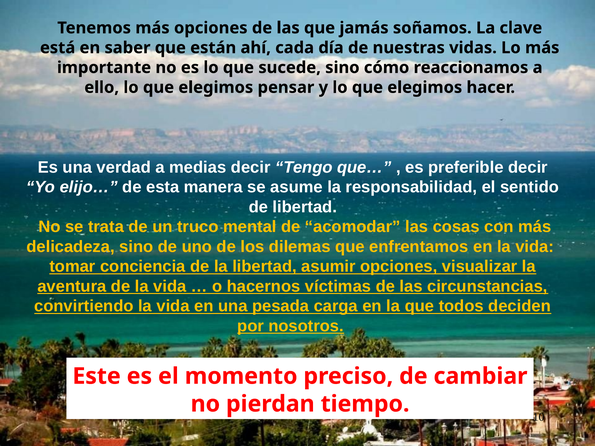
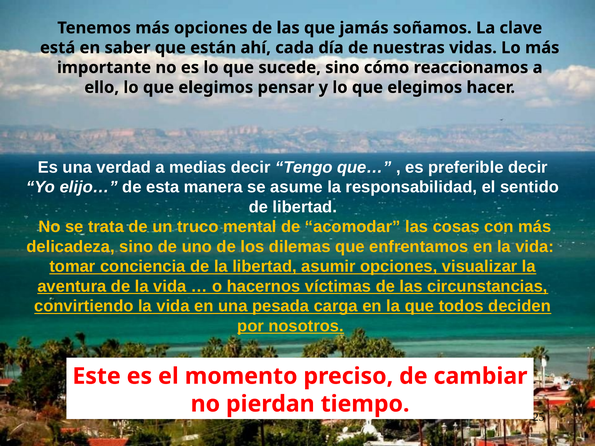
10: 10 -> 25
